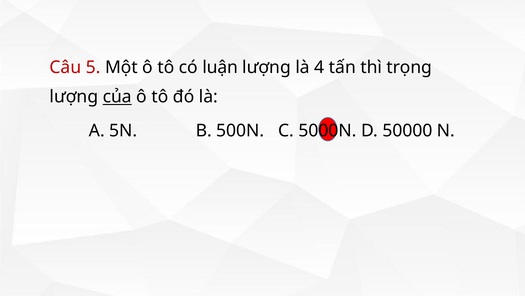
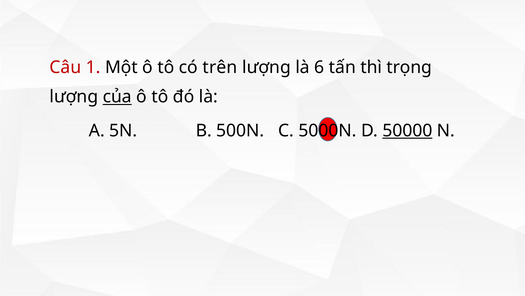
5: 5 -> 1
luận: luận -> trên
4: 4 -> 6
50000 underline: none -> present
